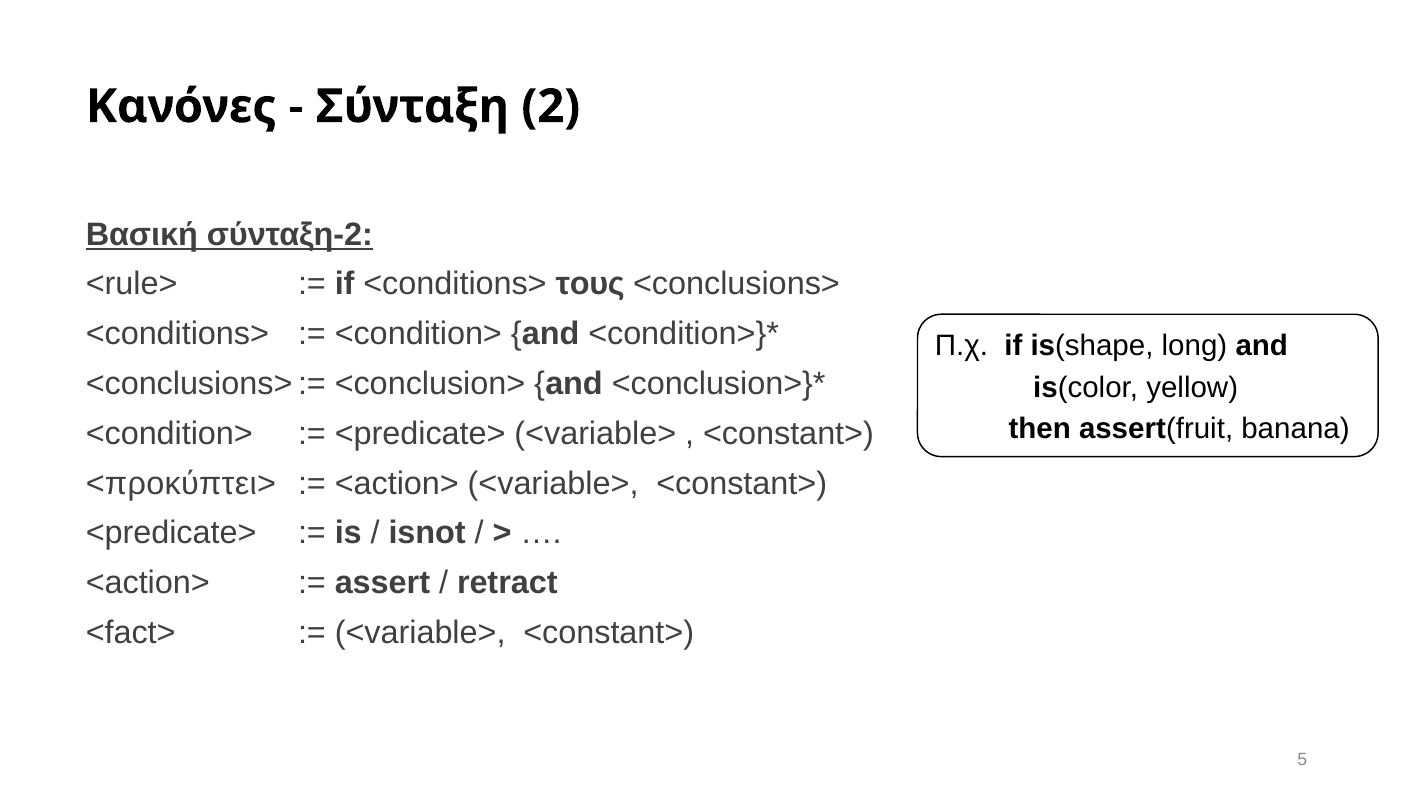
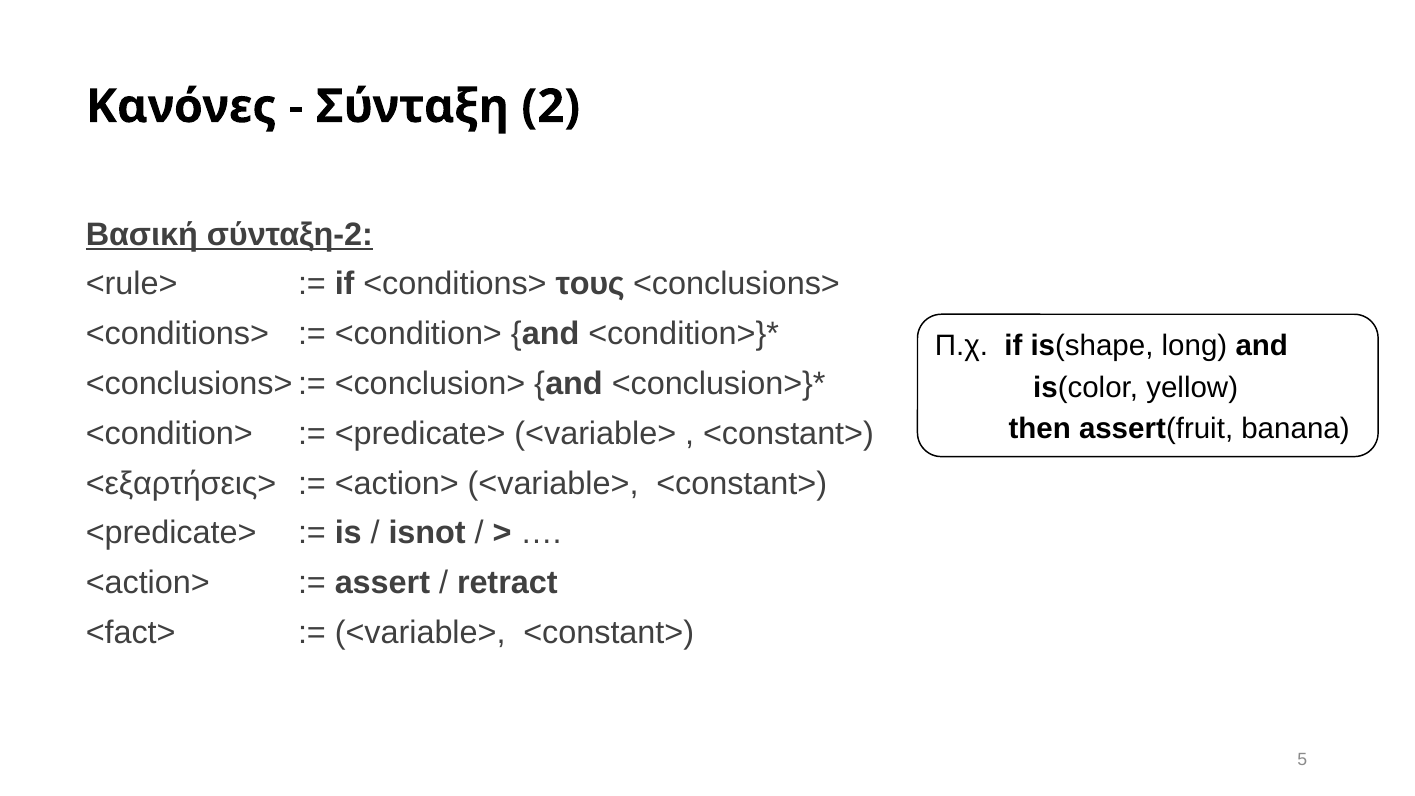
<προκύπτει>: <προκύπτει> -> <εξαρτήσεις>
